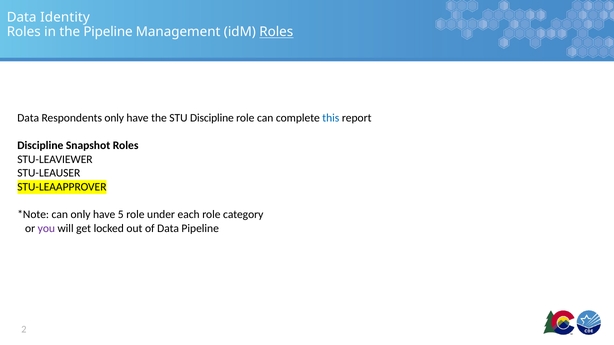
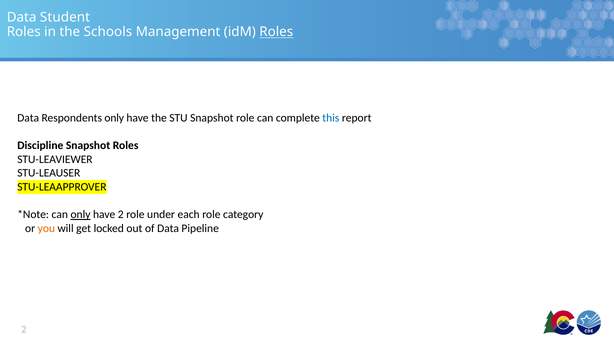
Identity: Identity -> Student
the Pipeline: Pipeline -> Schools
STU Discipline: Discipline -> Snapshot
only at (81, 215) underline: none -> present
have 5: 5 -> 2
you colour: purple -> orange
